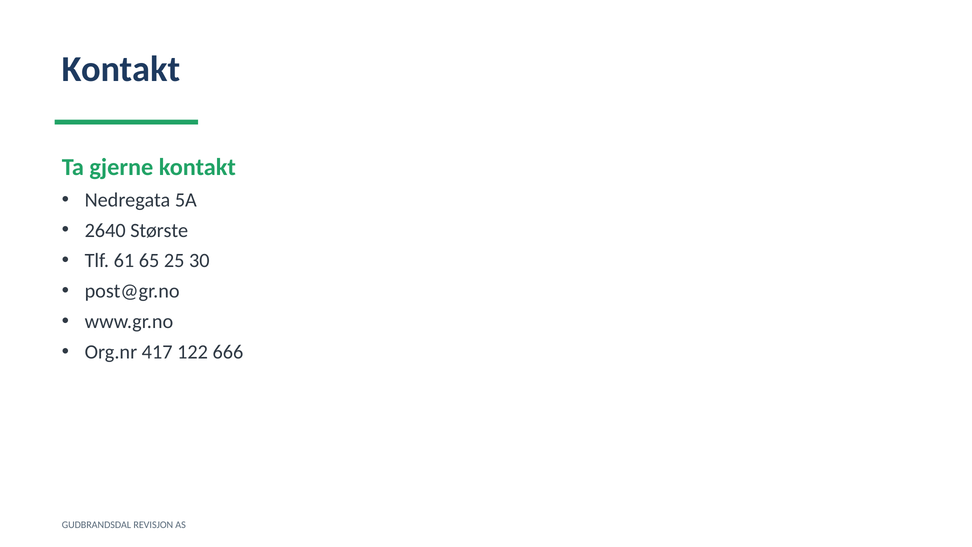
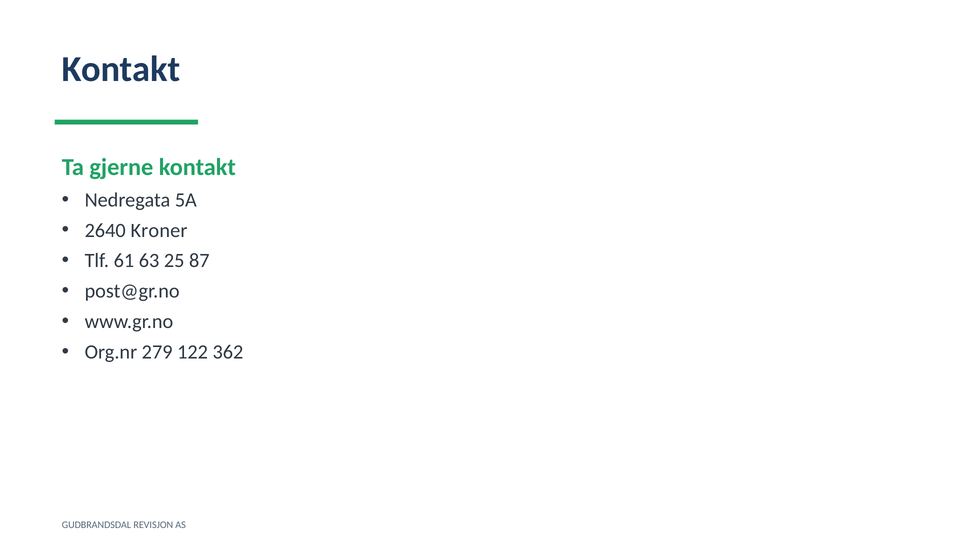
Største: Største -> Kroner
65: 65 -> 63
30: 30 -> 87
417: 417 -> 279
666: 666 -> 362
